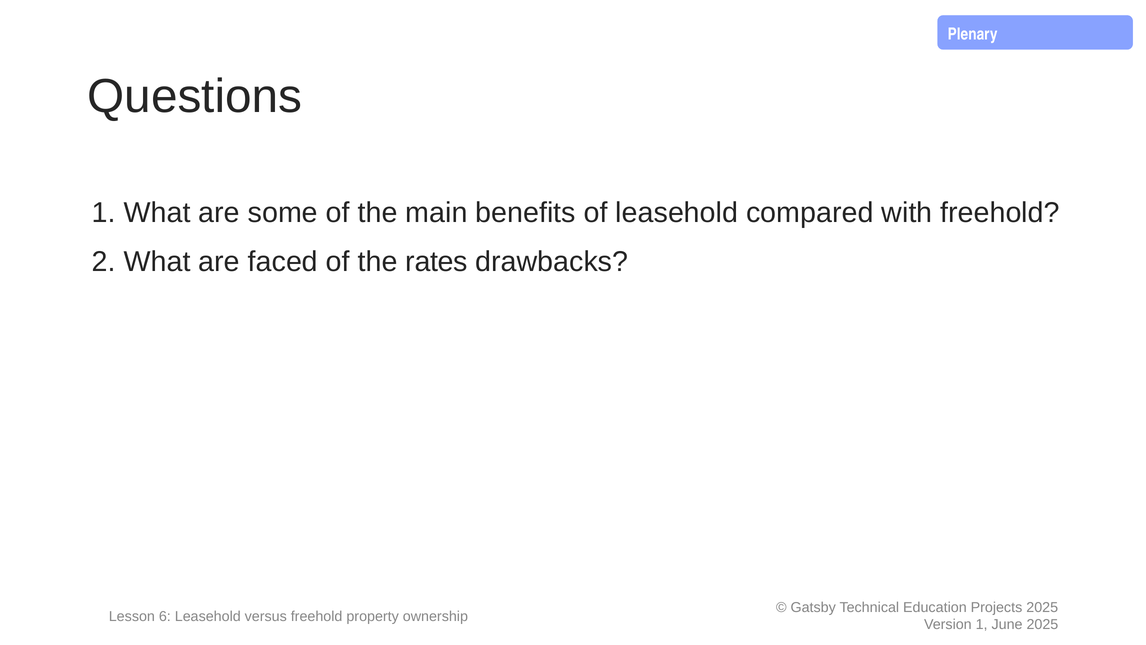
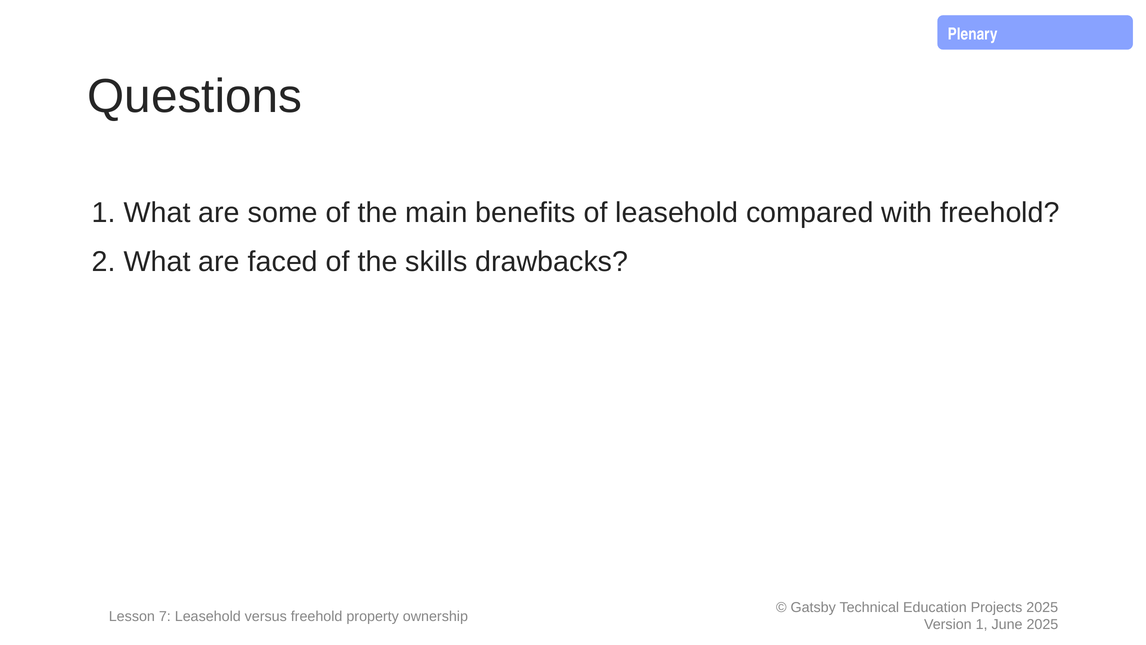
rates: rates -> skills
6: 6 -> 7
